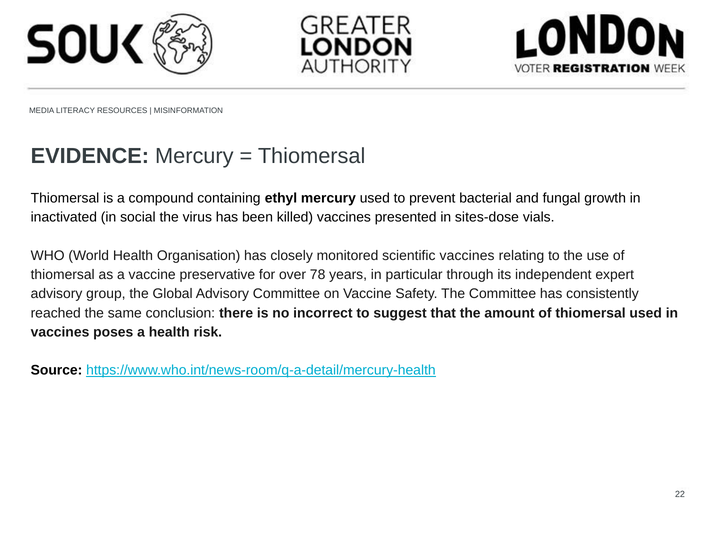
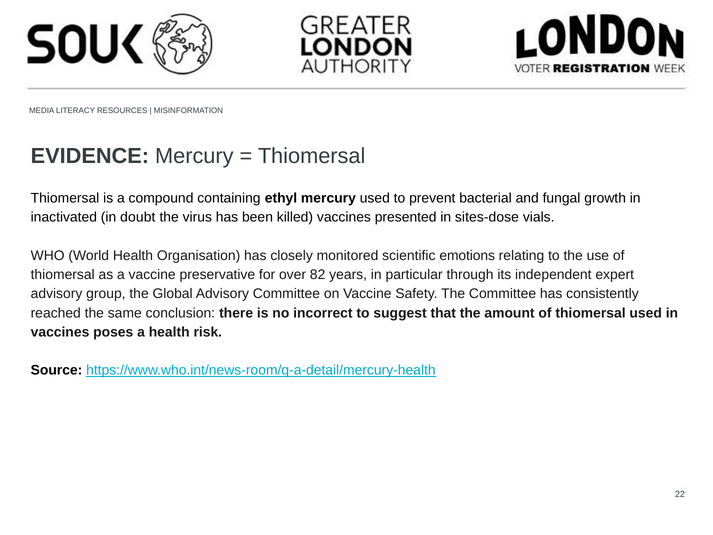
social: social -> doubt
scientific vaccines: vaccines -> emotions
78: 78 -> 82
